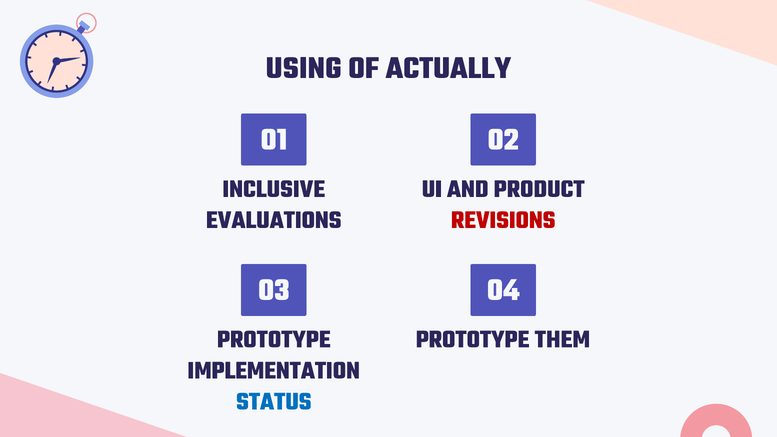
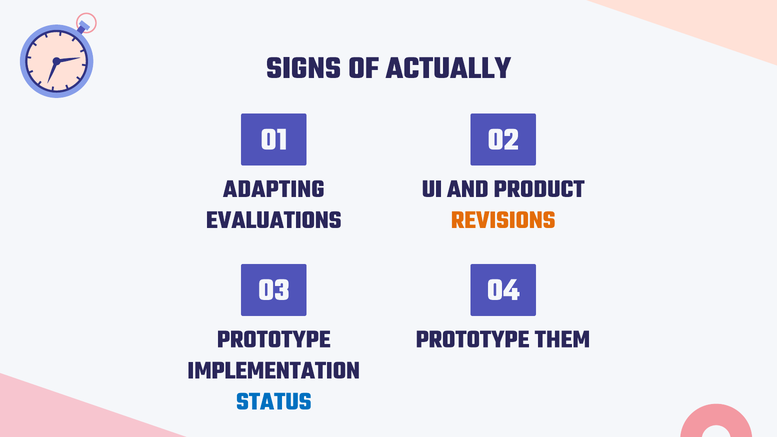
USING: USING -> SIGNS
INCLUSIVE: INCLUSIVE -> ADAPTING
REVISIONS colour: red -> orange
